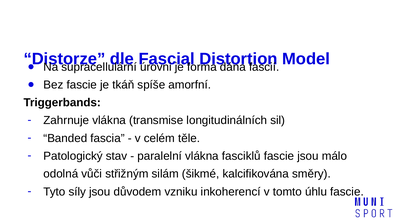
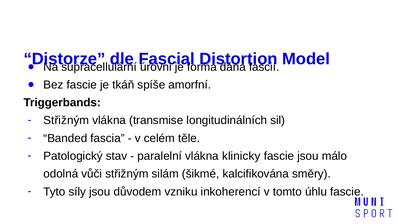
Zahrnuje at (66, 120): Zahrnuje -> Střižným
fasciklů: fasciklů -> klinicky
